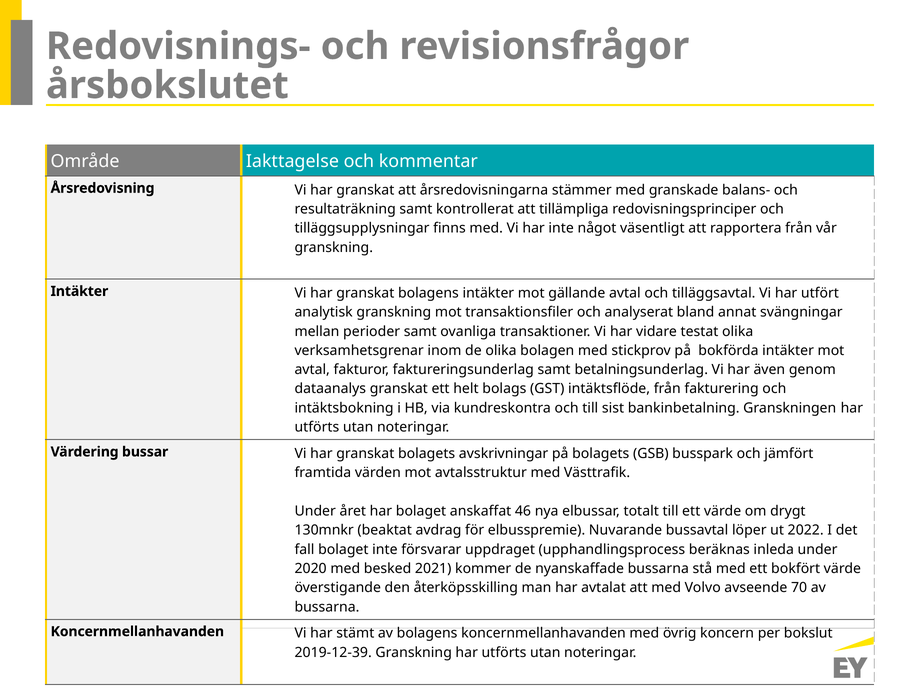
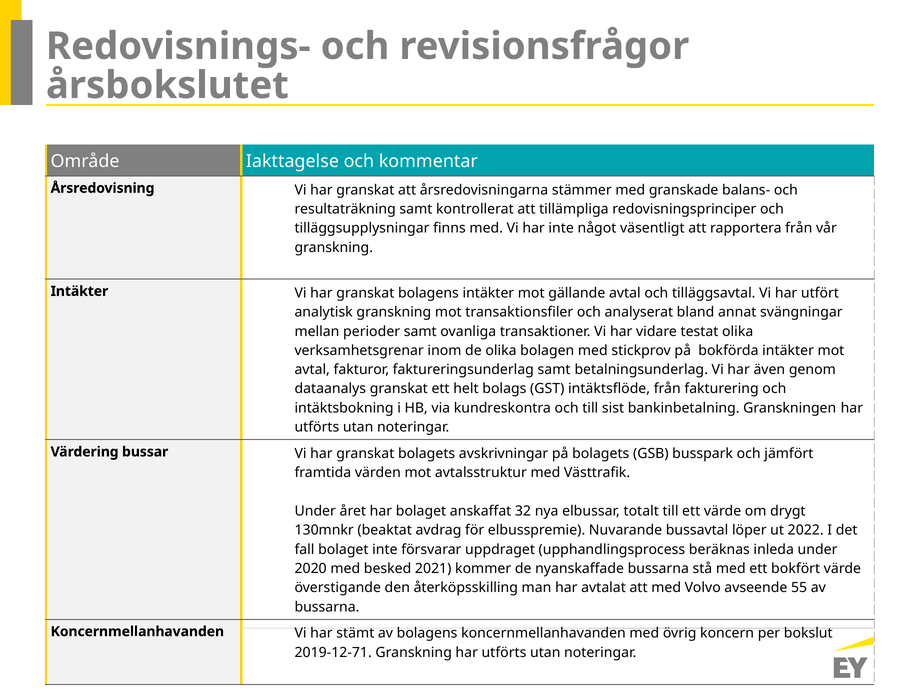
46: 46 -> 32
70: 70 -> 55
2019-12-39: 2019-12-39 -> 2019-12-71
